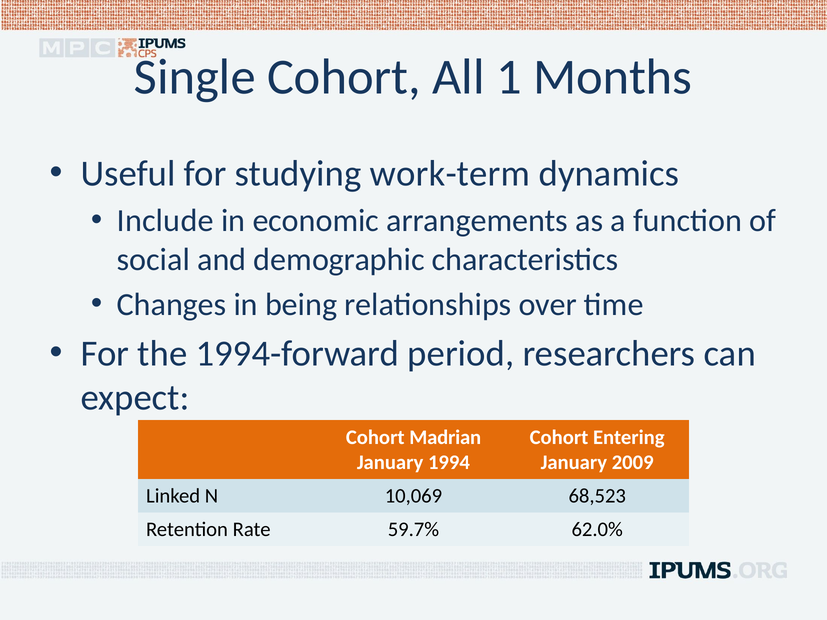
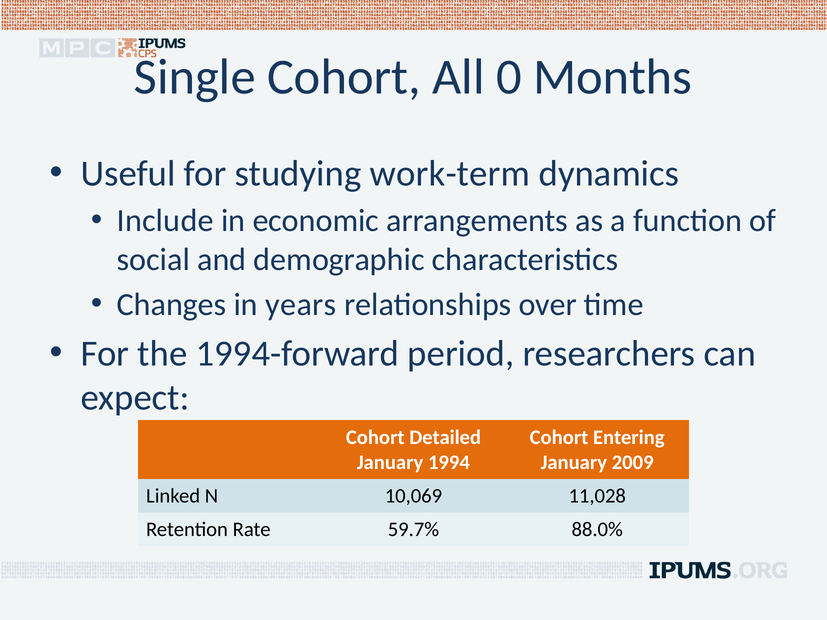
1: 1 -> 0
being: being -> years
Madrian: Madrian -> Detailed
68,523: 68,523 -> 11,028
62.0%: 62.0% -> 88.0%
